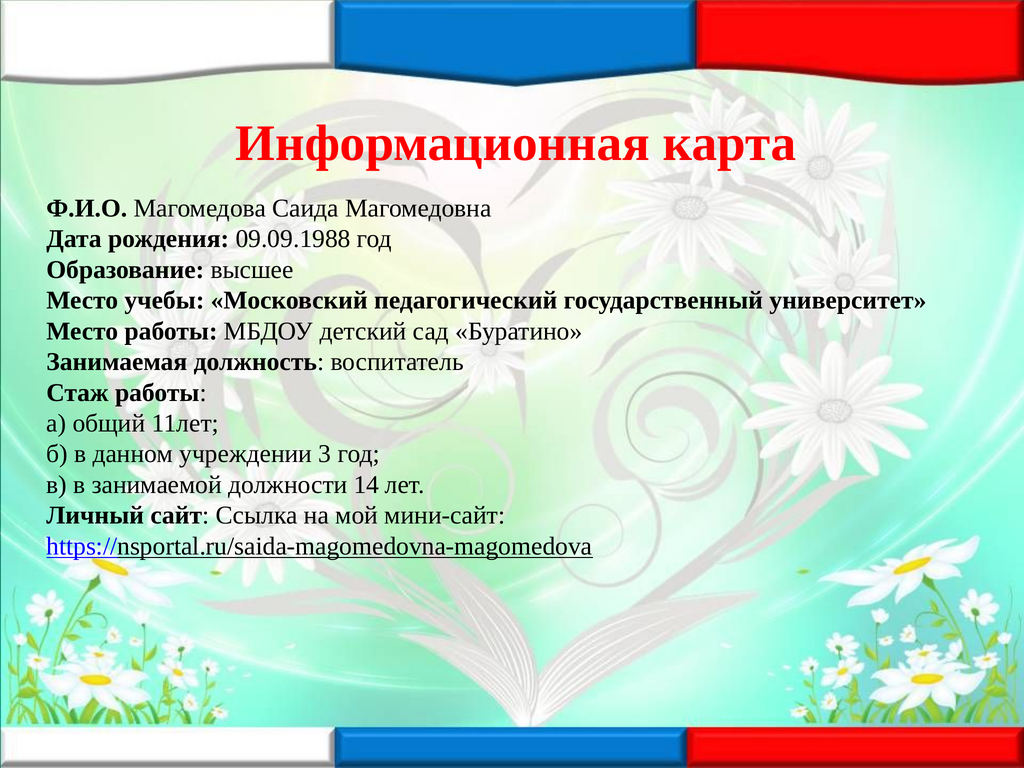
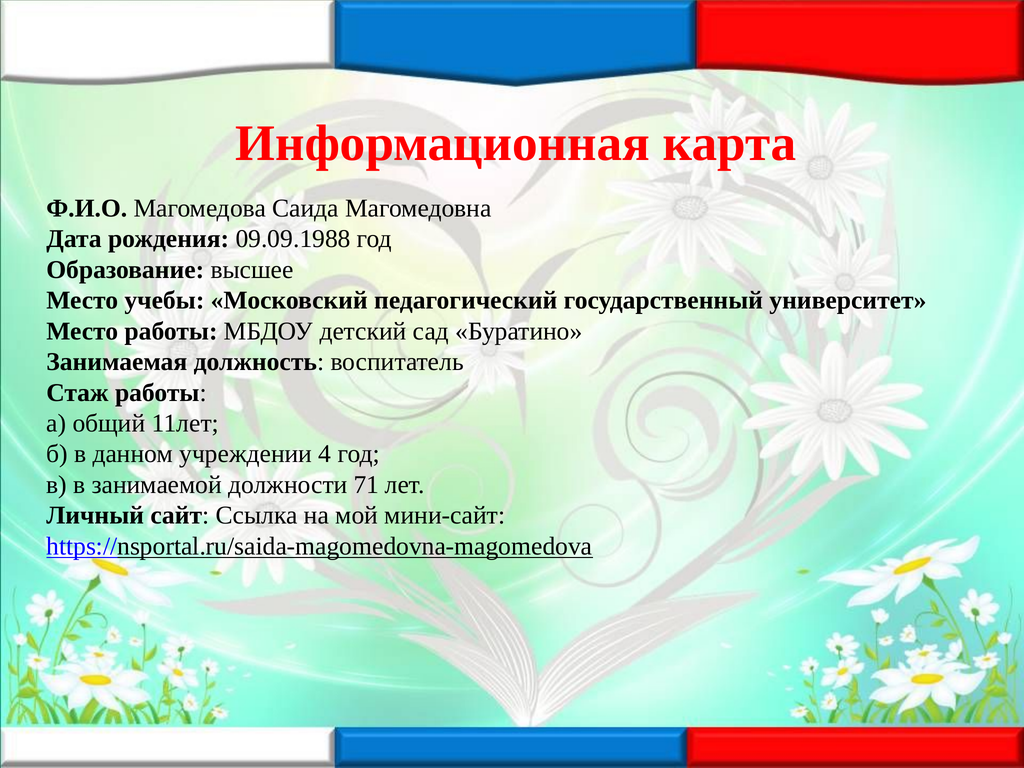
3: 3 -> 4
14: 14 -> 71
